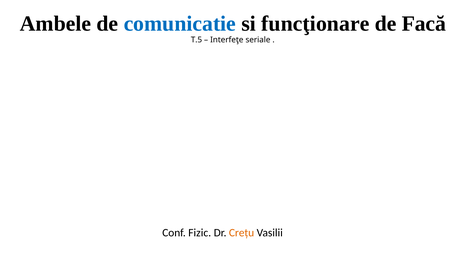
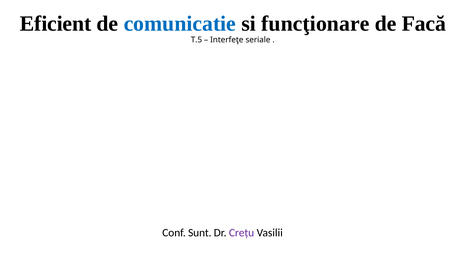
Ambele: Ambele -> Eficient
Fizic: Fizic -> Sunt
Crețu colour: orange -> purple
